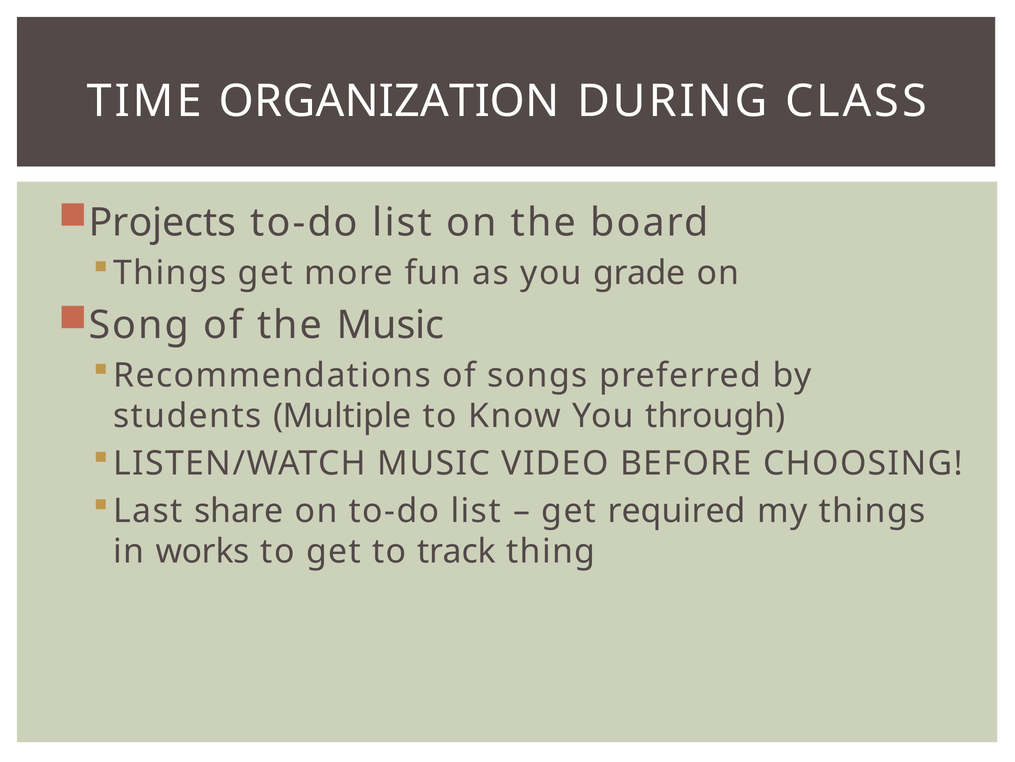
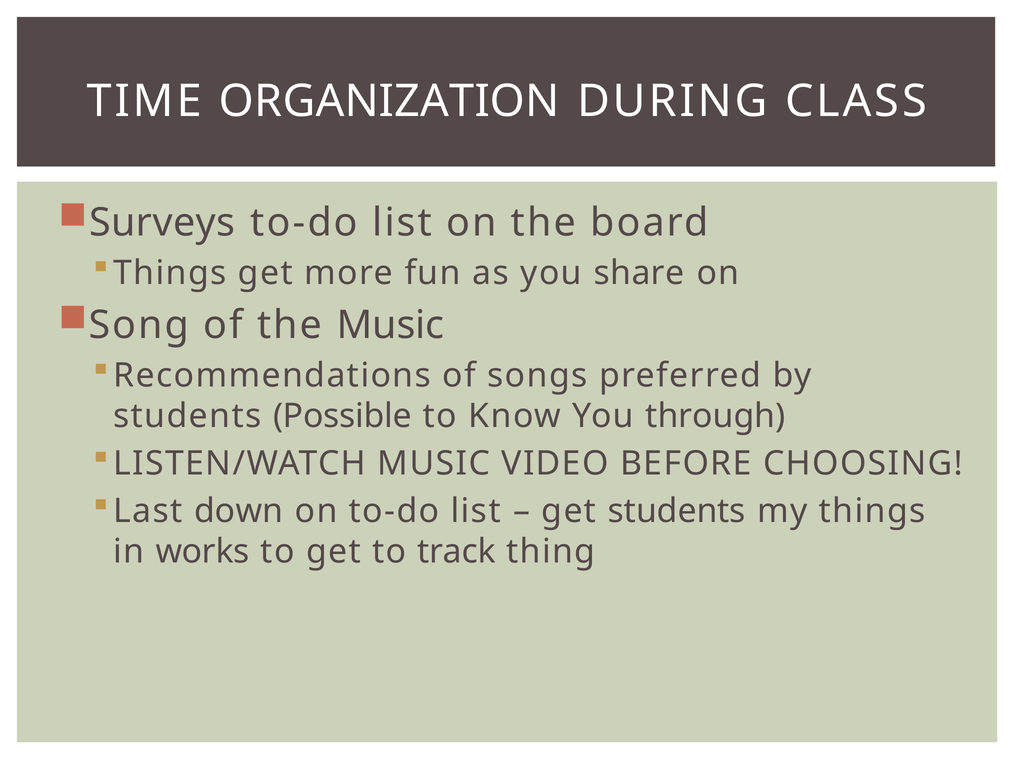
Projects: Projects -> Surveys
grade: grade -> share
Multiple: Multiple -> Possible
share: share -> down
get required: required -> students
